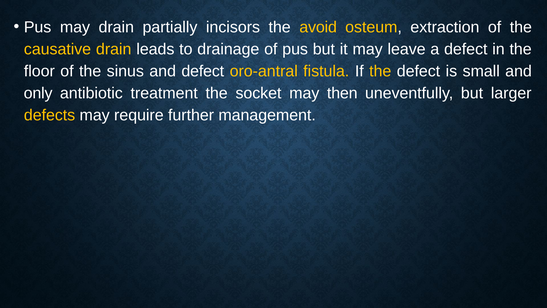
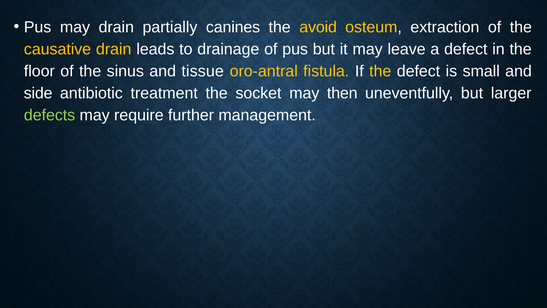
incisors: incisors -> canines
and defect: defect -> tissue
only: only -> side
defects colour: yellow -> light green
